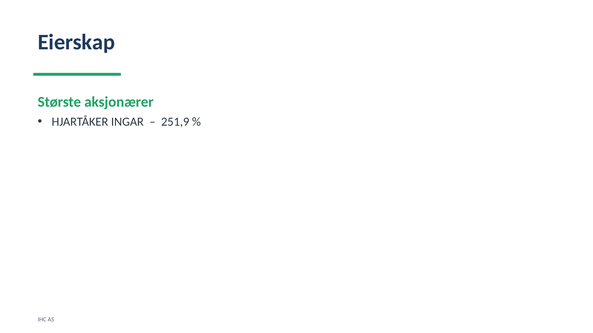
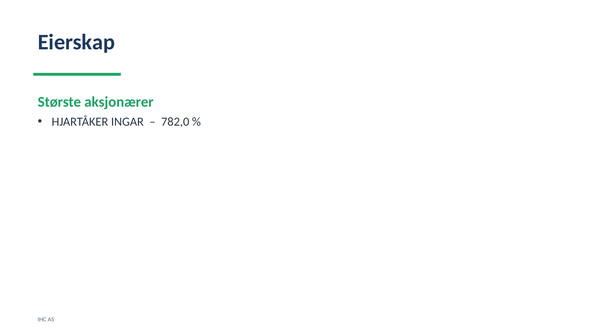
251,9: 251,9 -> 782,0
